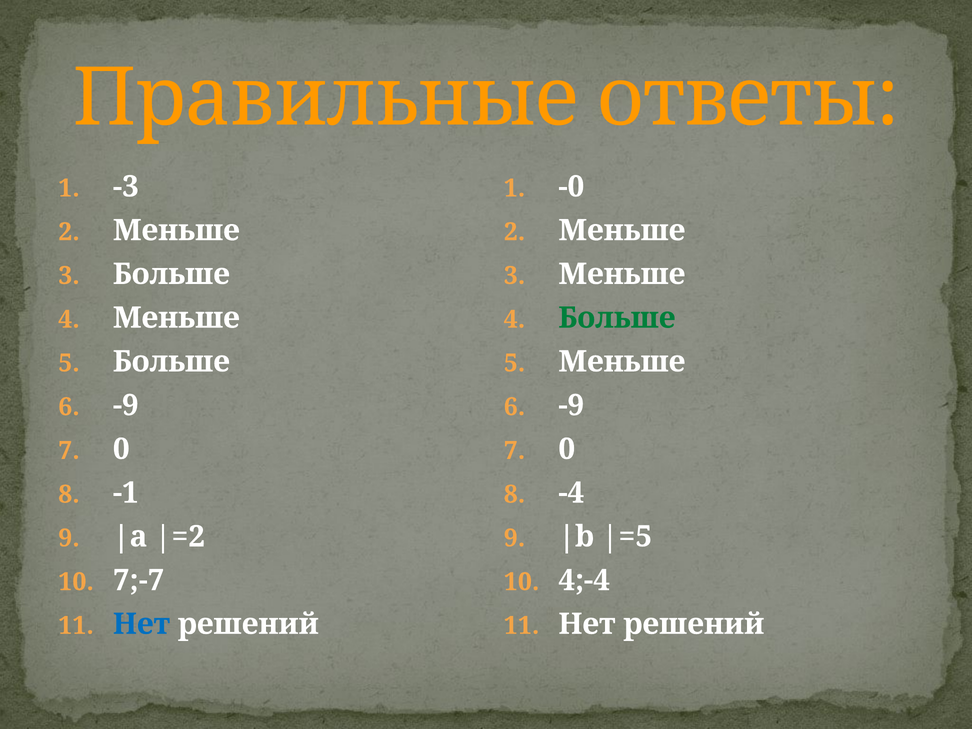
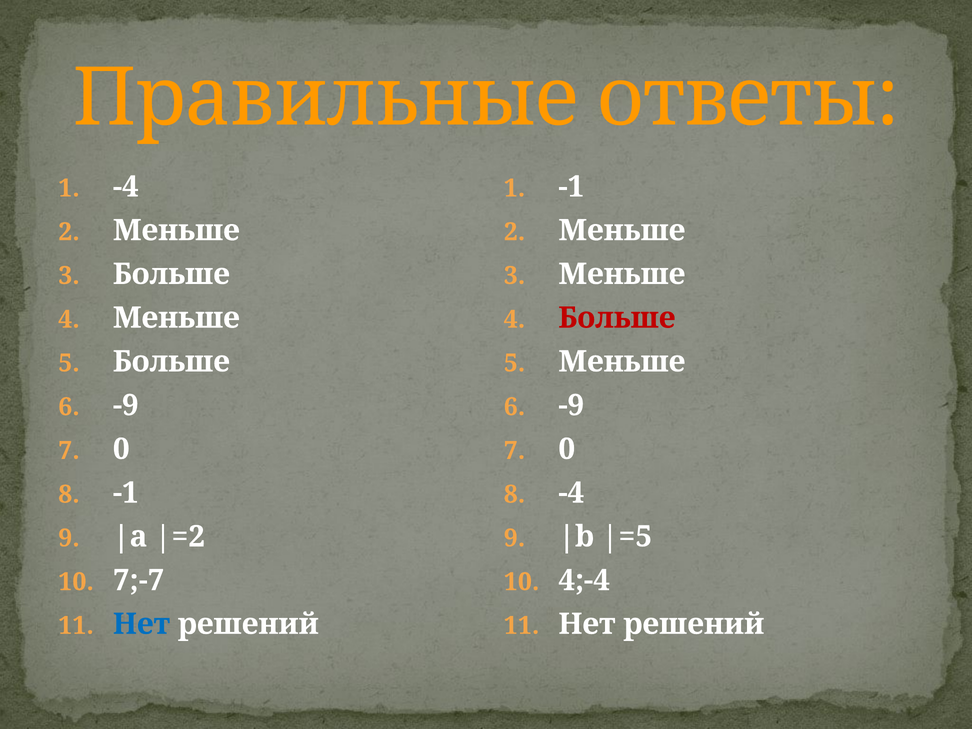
-3 at (126, 187): -3 -> -4
-0 at (571, 187): -0 -> -1
Больше at (617, 318) colour: green -> red
